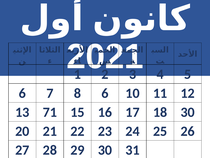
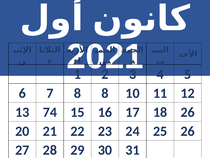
8 6: 6 -> 8
71: 71 -> 74
18 30: 30 -> 26
